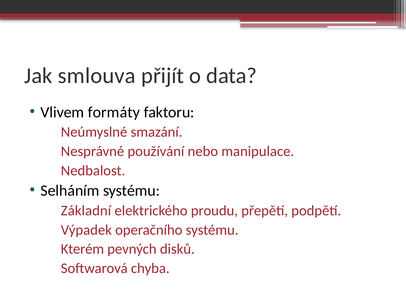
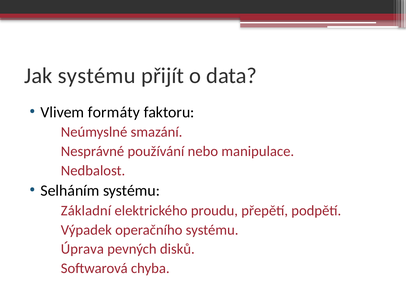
Jak smlouva: smlouva -> systému
Kterém: Kterém -> Úprava
